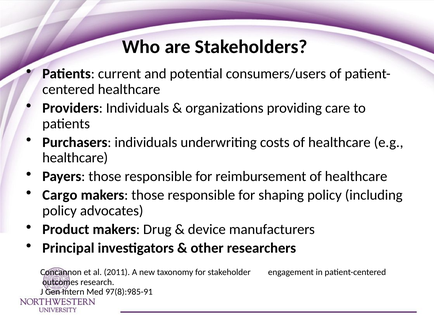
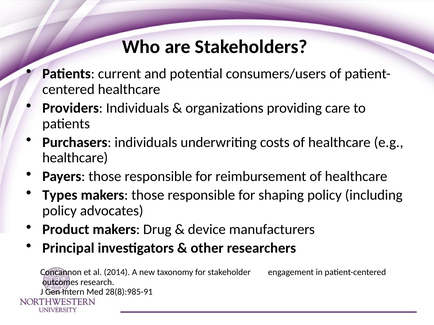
Cargo: Cargo -> Types
2011: 2011 -> 2014
97(8):985-91: 97(8):985-91 -> 28(8):985-91
